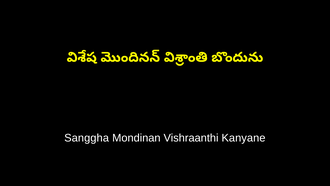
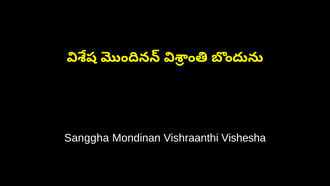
Kanyane: Kanyane -> Vishesha
